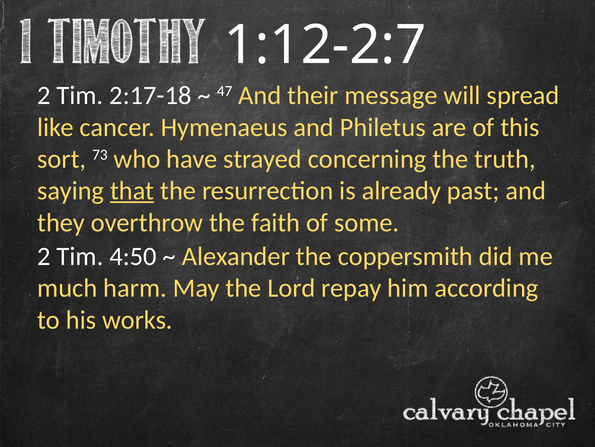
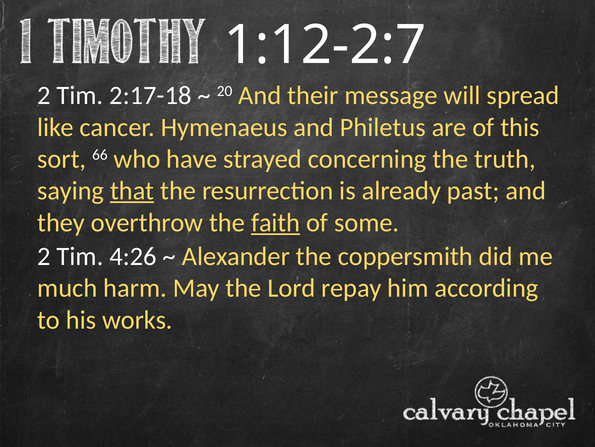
47: 47 -> 20
73: 73 -> 66
faith underline: none -> present
4:50: 4:50 -> 4:26
